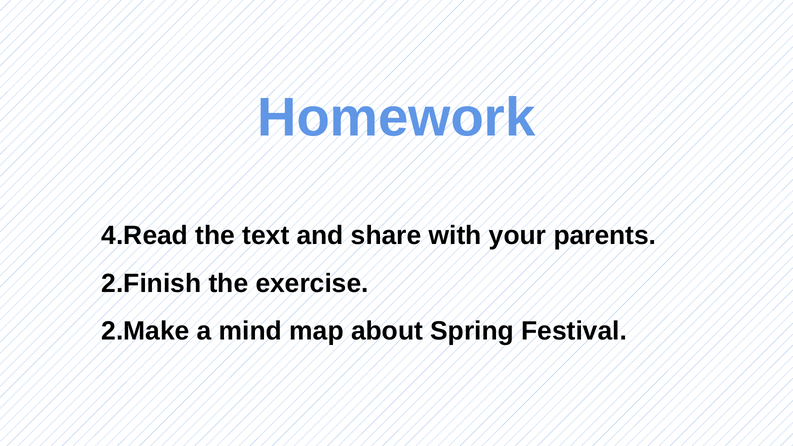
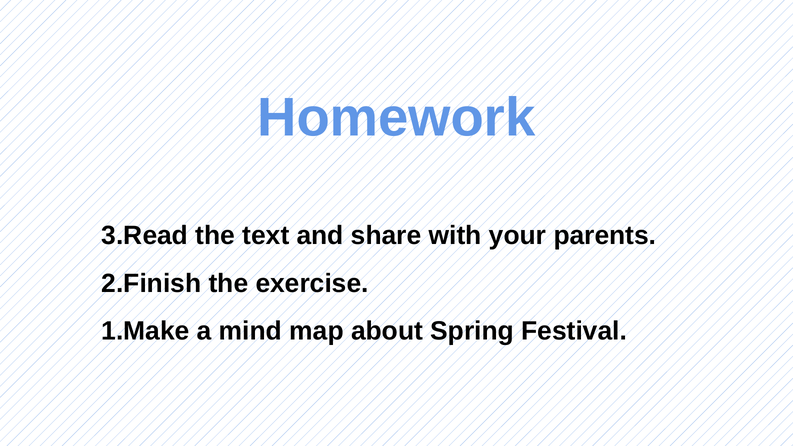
4.Read: 4.Read -> 3.Read
2.Make: 2.Make -> 1.Make
